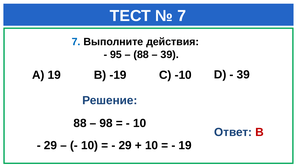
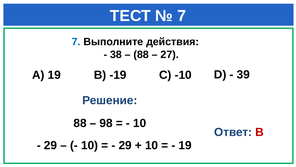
95: 95 -> 38
39 at (170, 54): 39 -> 27
